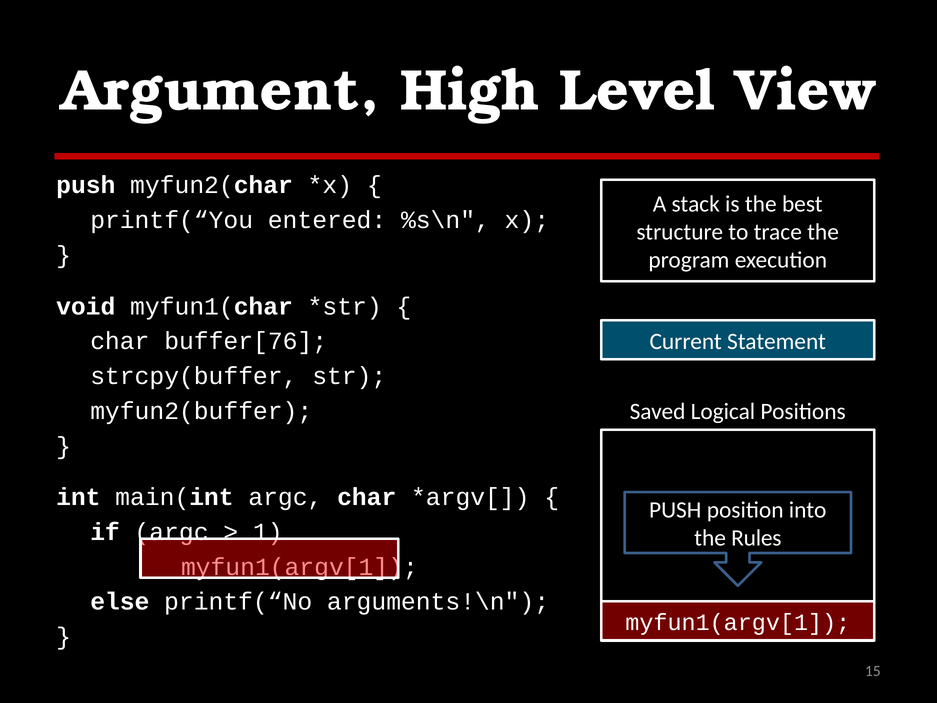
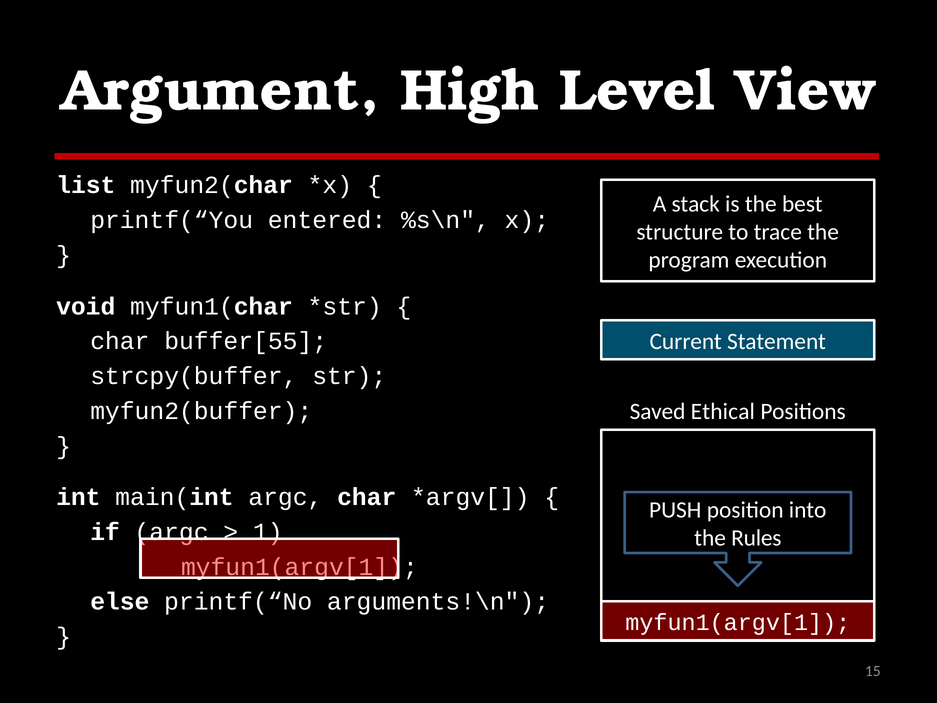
push at (86, 185): push -> list
buffer[76: buffer[76 -> buffer[55
Logical: Logical -> Ethical
